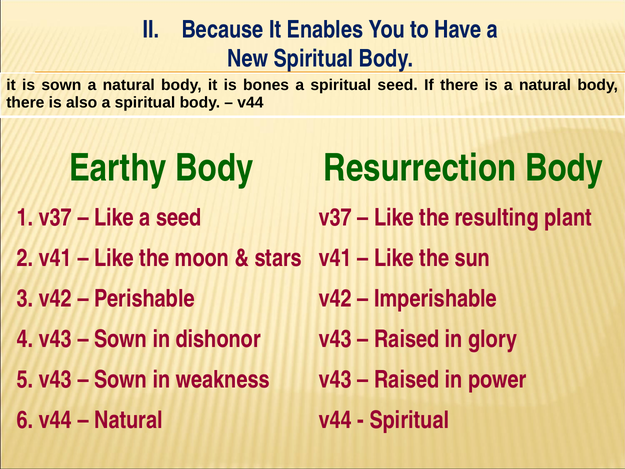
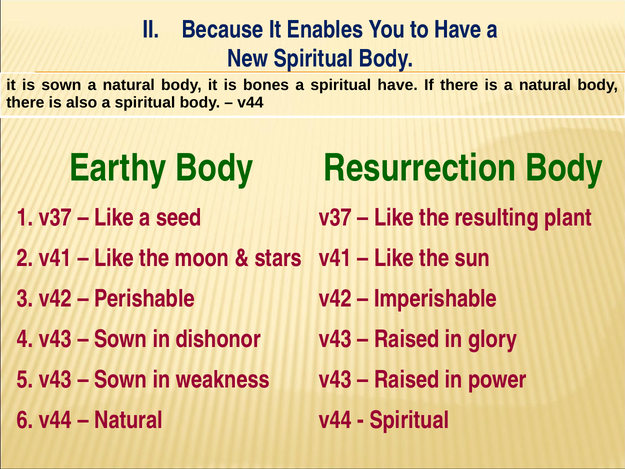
spiritual seed: seed -> have
